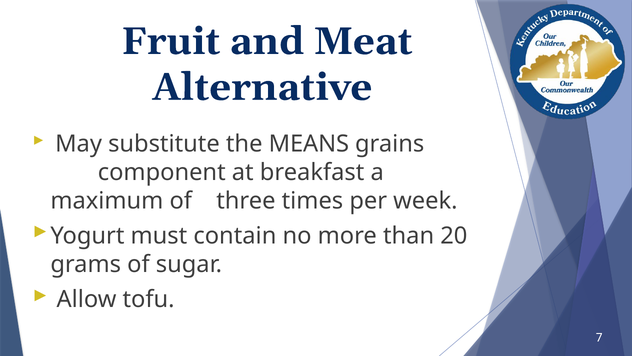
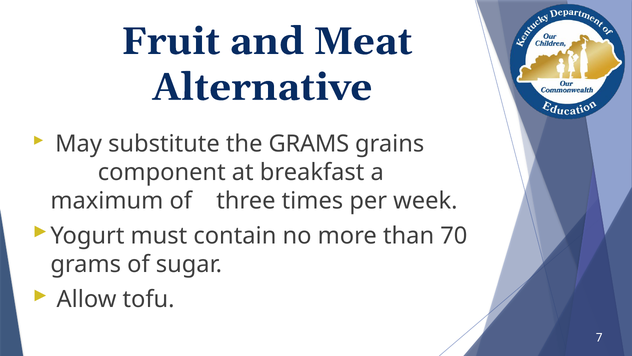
the MEANS: MEANS -> GRAMS
20: 20 -> 70
